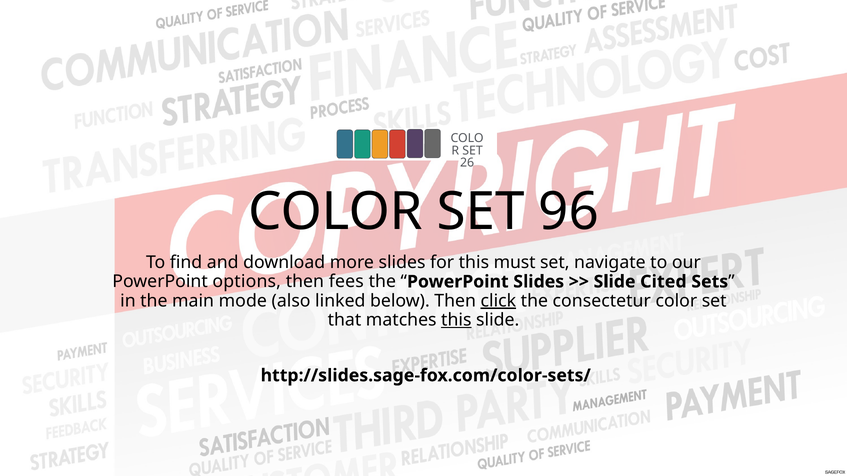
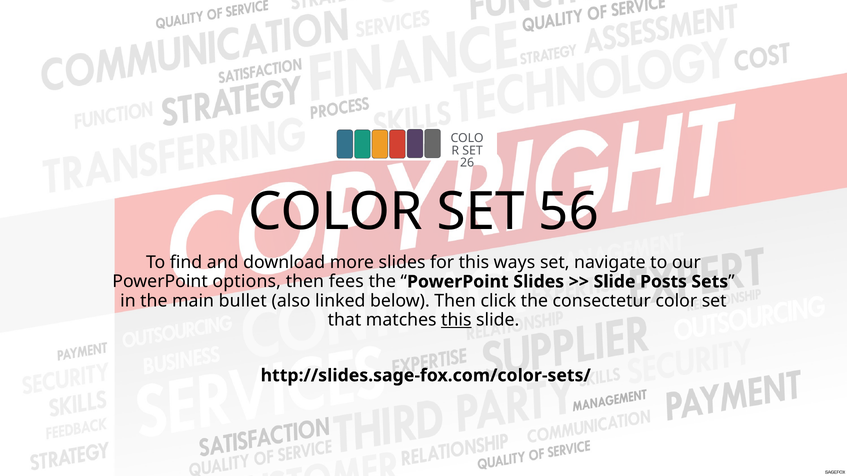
96: 96 -> 56
must: must -> ways
Cited: Cited -> Posts
mode: mode -> bullet
click underline: present -> none
